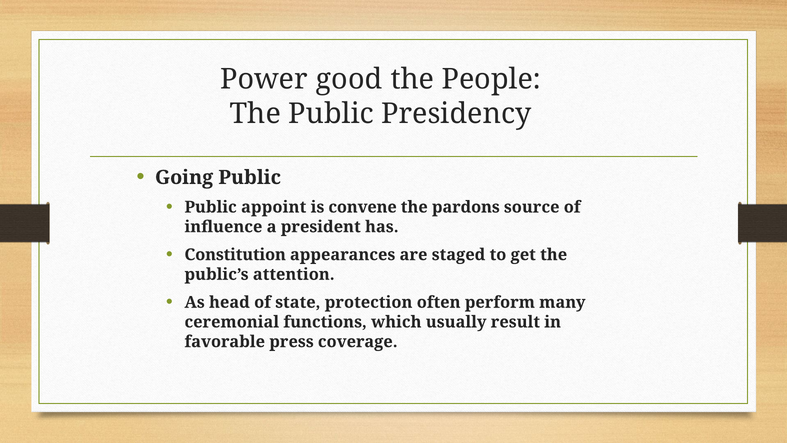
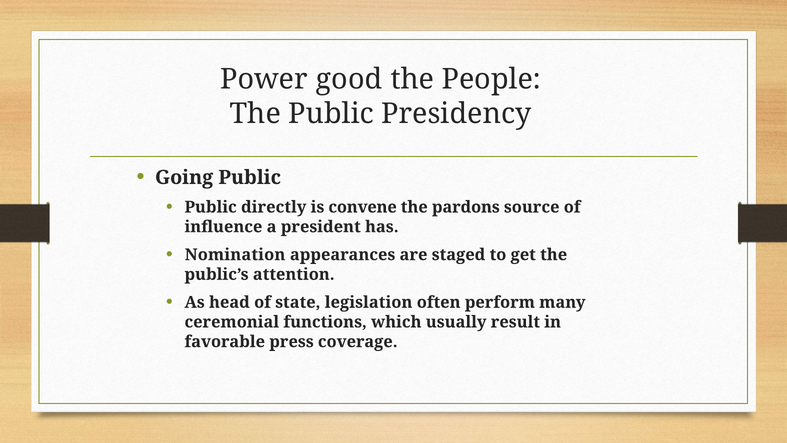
appoint: appoint -> directly
Constitution: Constitution -> Nomination
protection: protection -> legislation
